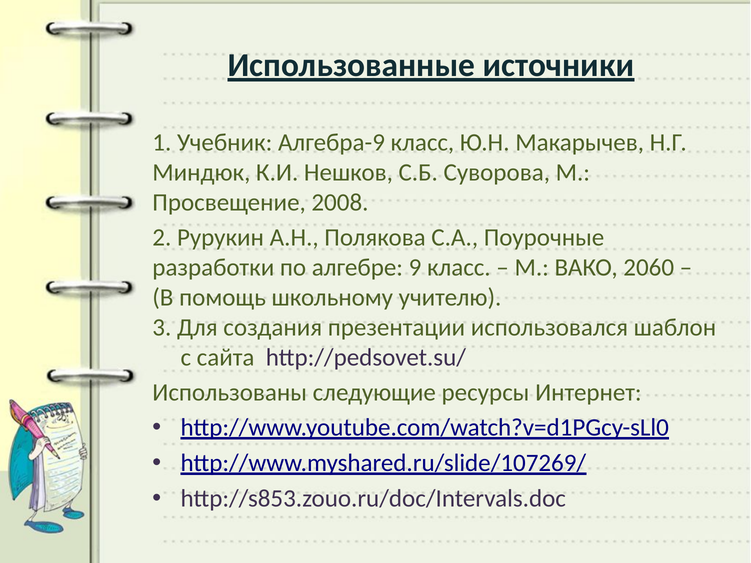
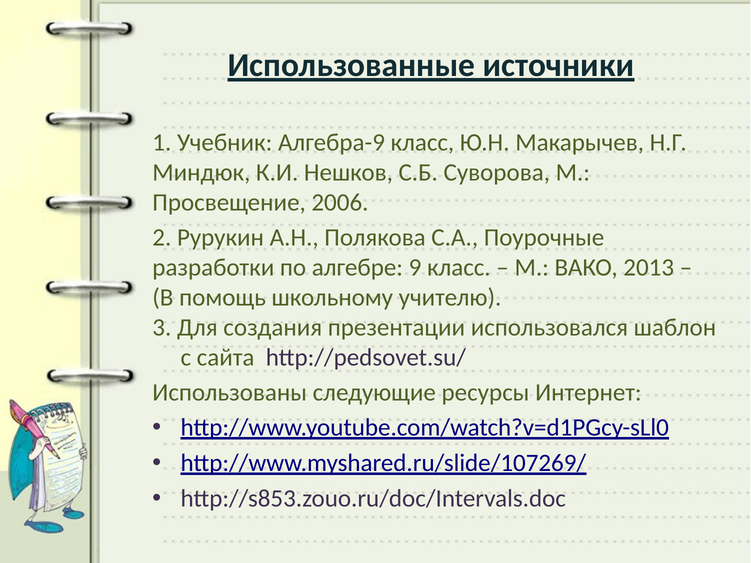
2008: 2008 -> 2006
2060: 2060 -> 2013
